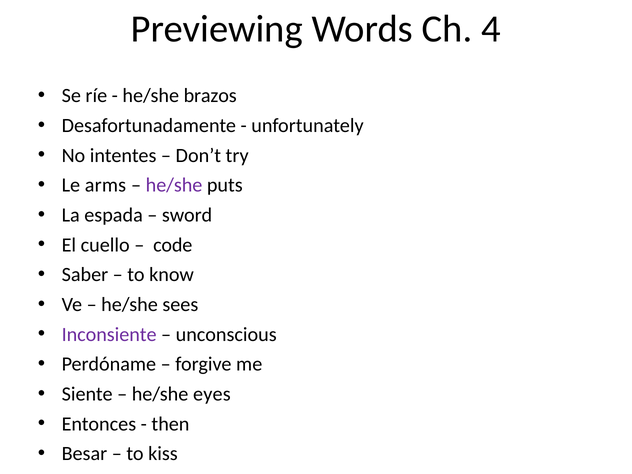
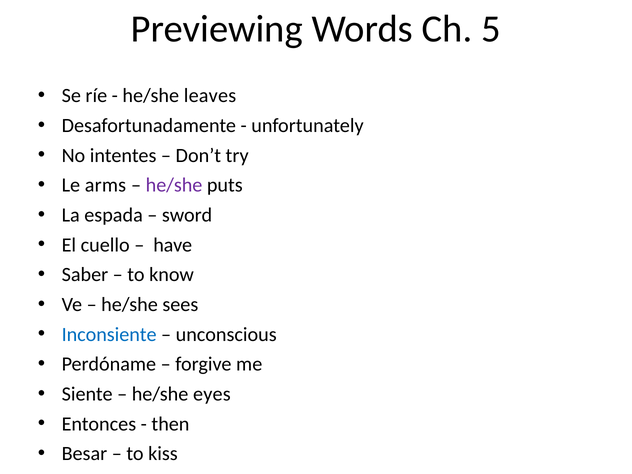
4: 4 -> 5
brazos: brazos -> leaves
code: code -> have
Inconsiente colour: purple -> blue
